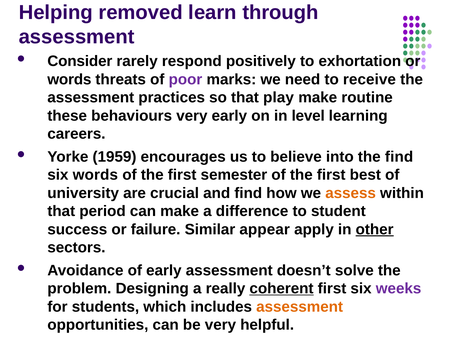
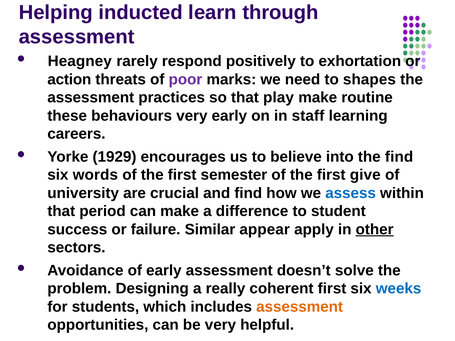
removed: removed -> inducted
Consider: Consider -> Heagney
words at (69, 79): words -> action
receive: receive -> shapes
level: level -> staff
1959: 1959 -> 1929
best: best -> give
assess colour: orange -> blue
coherent underline: present -> none
weeks colour: purple -> blue
